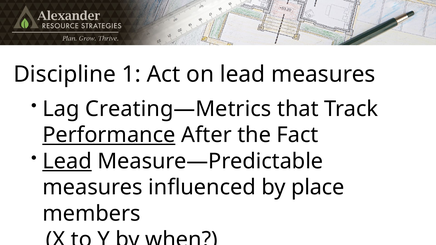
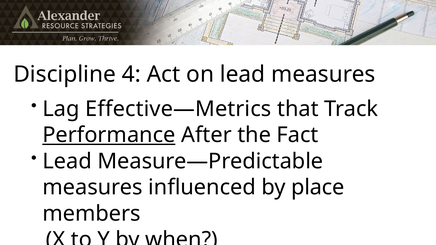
1: 1 -> 4
Creating—Metrics: Creating—Metrics -> Effective—Metrics
Lead at (67, 161) underline: present -> none
